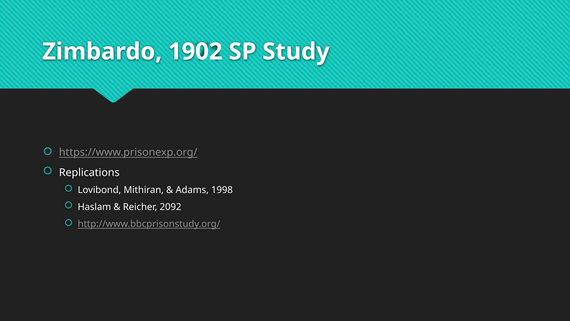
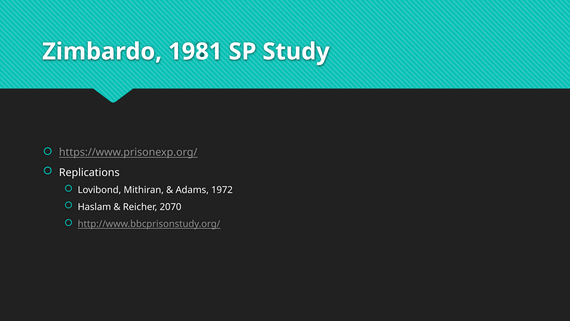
1902: 1902 -> 1981
1998: 1998 -> 1972
2092: 2092 -> 2070
